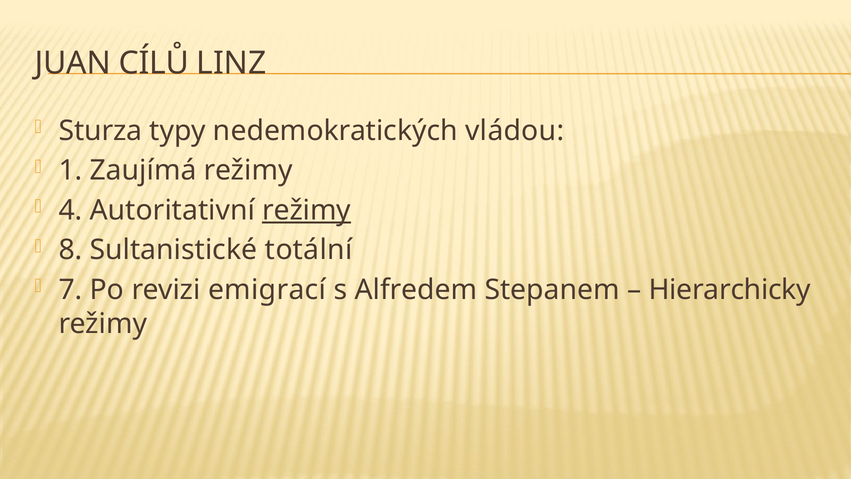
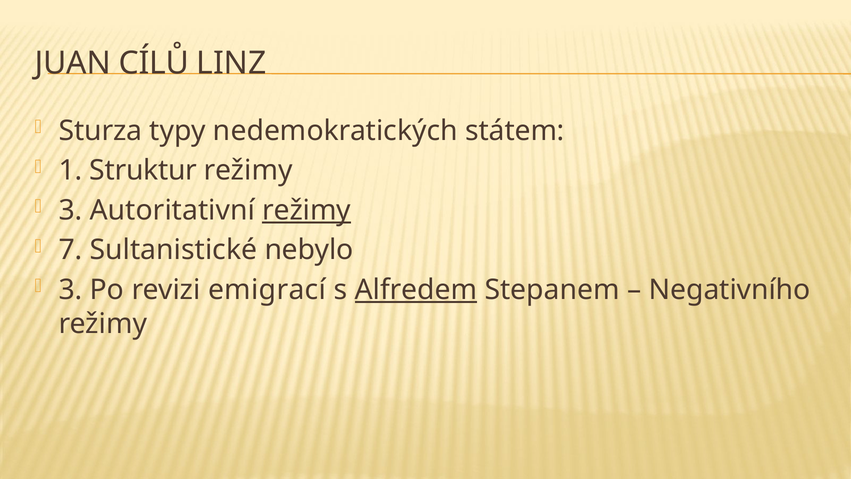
vládou: vládou -> státem
Zaujímá: Zaujímá -> Struktur
4 at (70, 210): 4 -> 3
8: 8 -> 7
totální: totální -> nebylo
7 at (70, 290): 7 -> 3
Alfredem underline: none -> present
Hierarchicky: Hierarchicky -> Negativního
